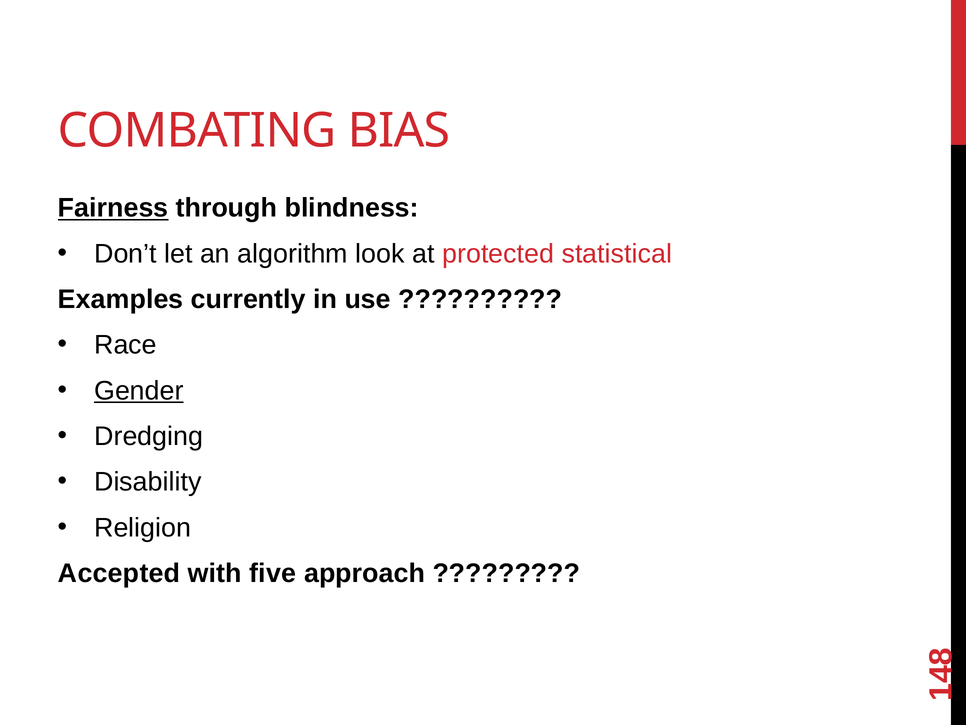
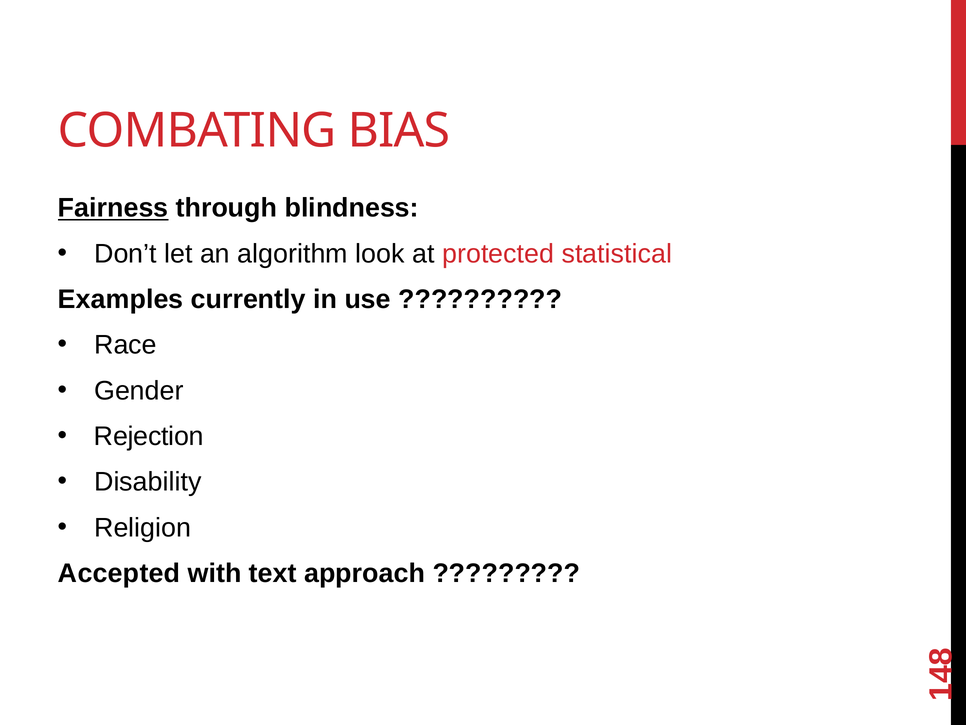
Gender underline: present -> none
Dredging: Dredging -> Rejection
five: five -> text
